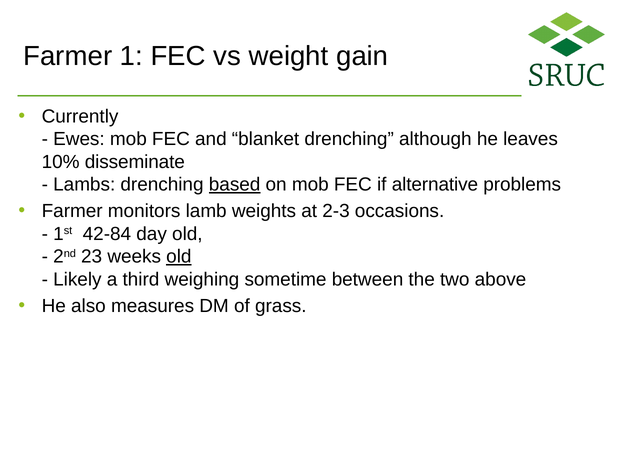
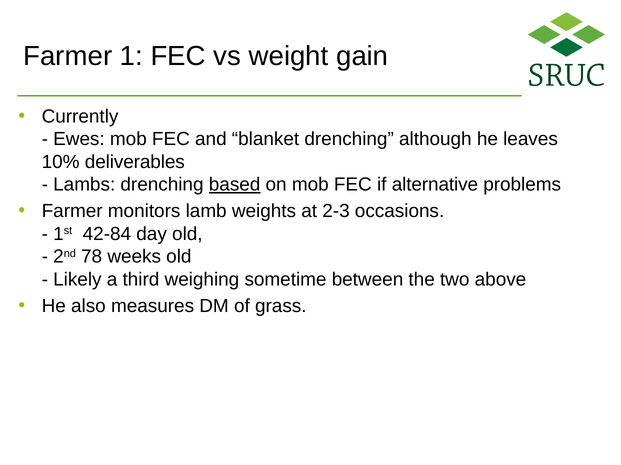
disseminate: disseminate -> deliverables
23: 23 -> 78
old at (179, 257) underline: present -> none
